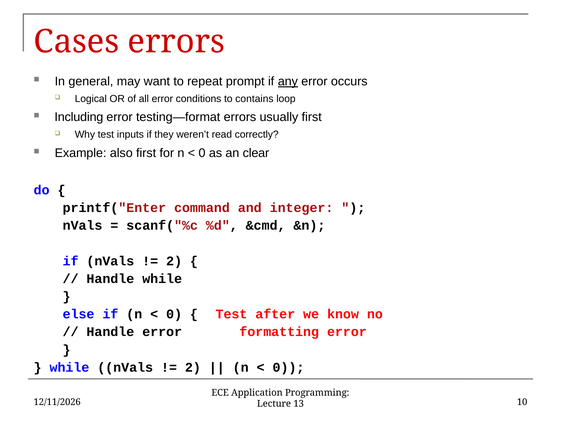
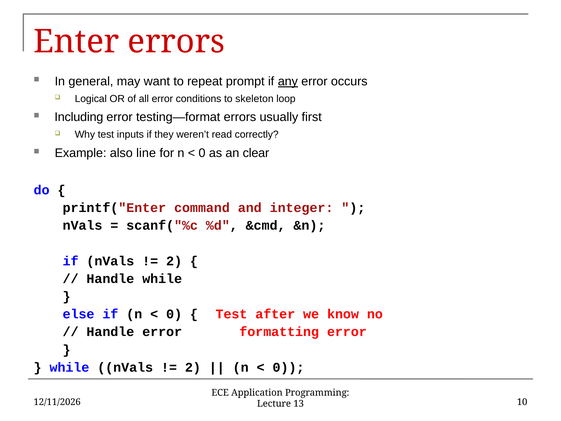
Cases: Cases -> Enter
contains: contains -> skeleton
also first: first -> line
